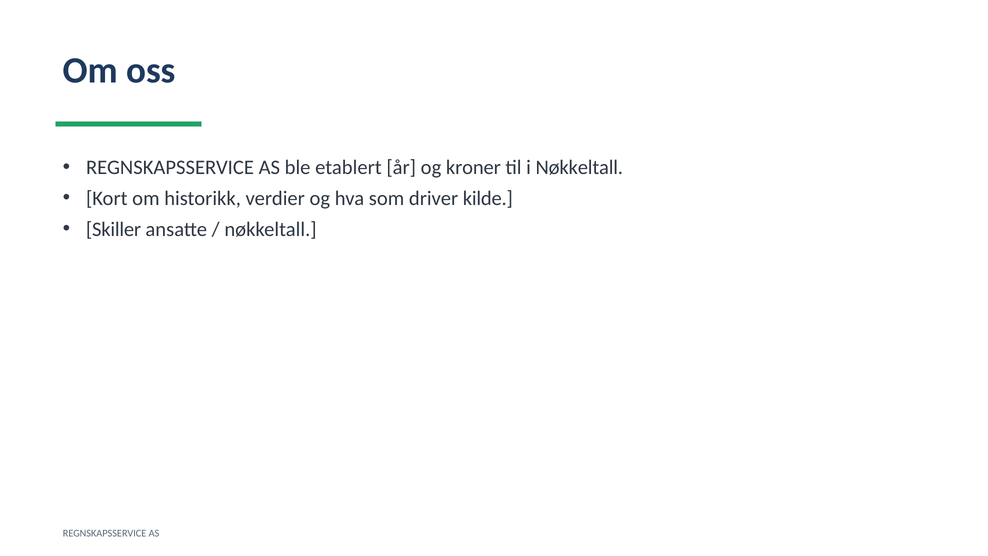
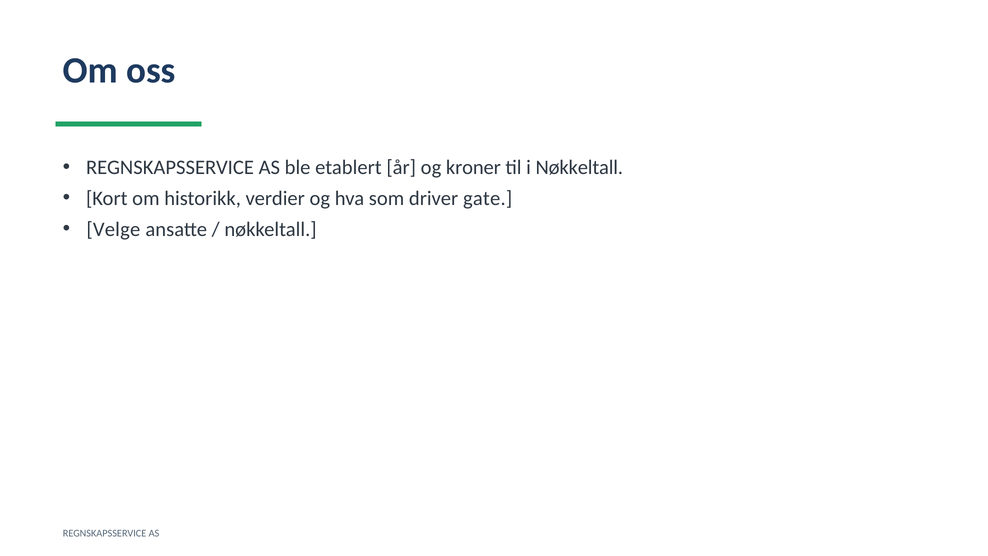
kilde: kilde -> gate
Skiller: Skiller -> Velge
